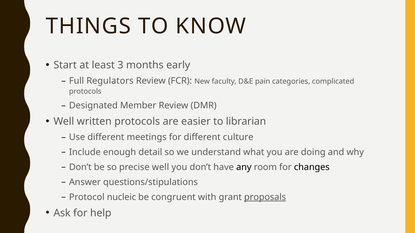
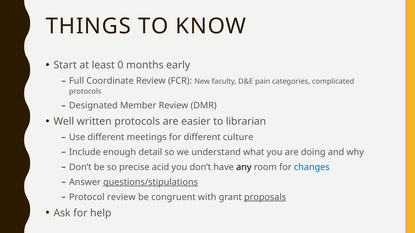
3: 3 -> 0
Regulators: Regulators -> Coordinate
precise well: well -> acid
changes colour: black -> blue
questions/stipulations underline: none -> present
Protocol nucleic: nucleic -> review
